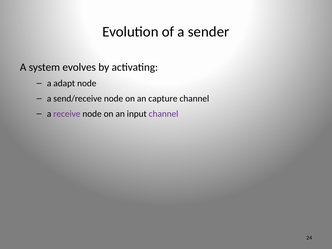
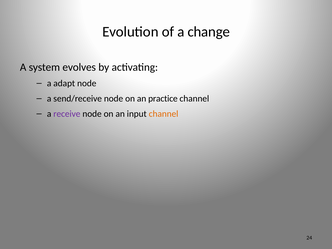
sender: sender -> change
capture: capture -> practice
channel at (164, 114) colour: purple -> orange
